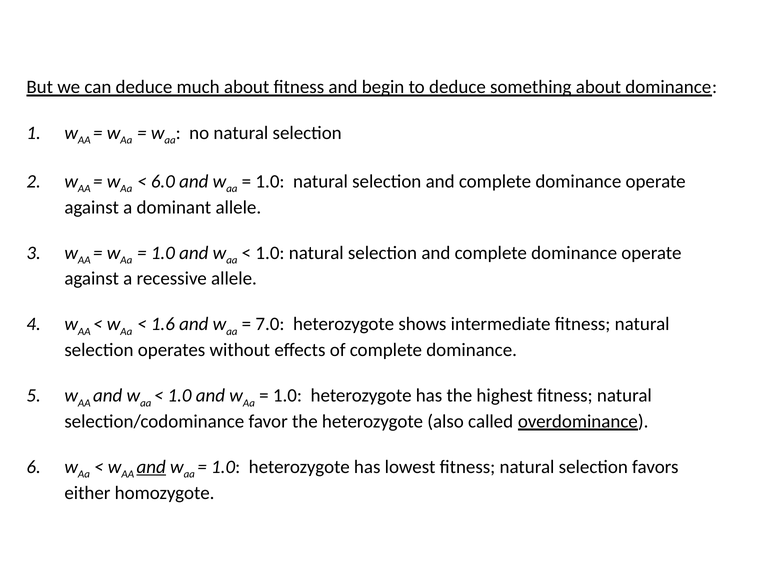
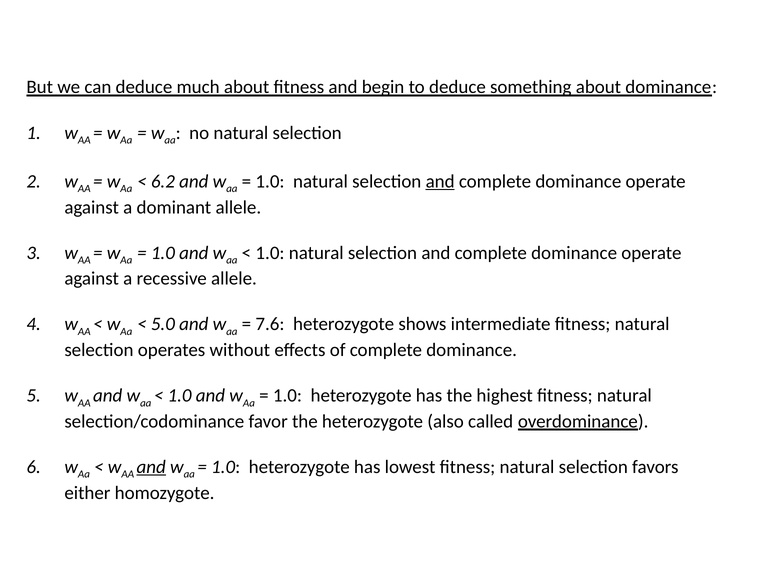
6.0: 6.0 -> 6.2
and at (440, 181) underline: none -> present
1.6: 1.6 -> 5.0
7.0: 7.0 -> 7.6
